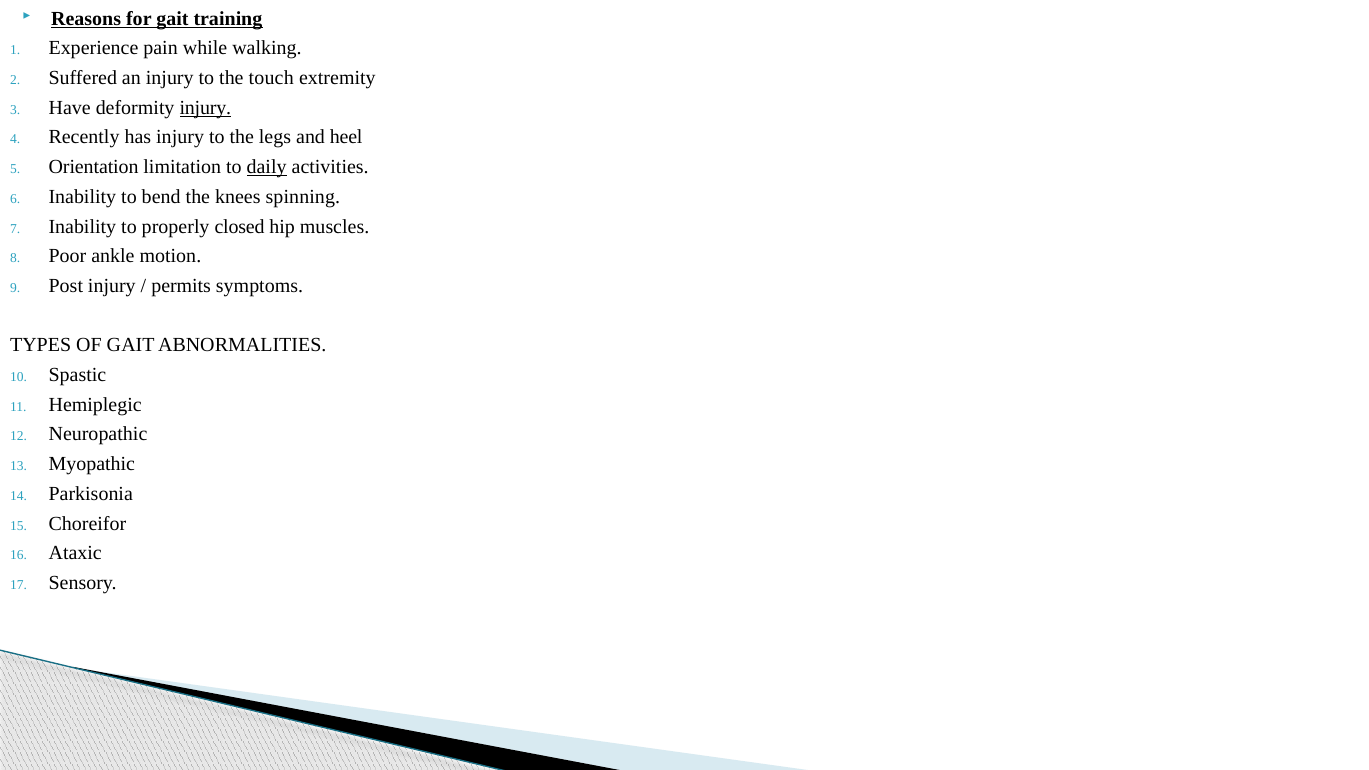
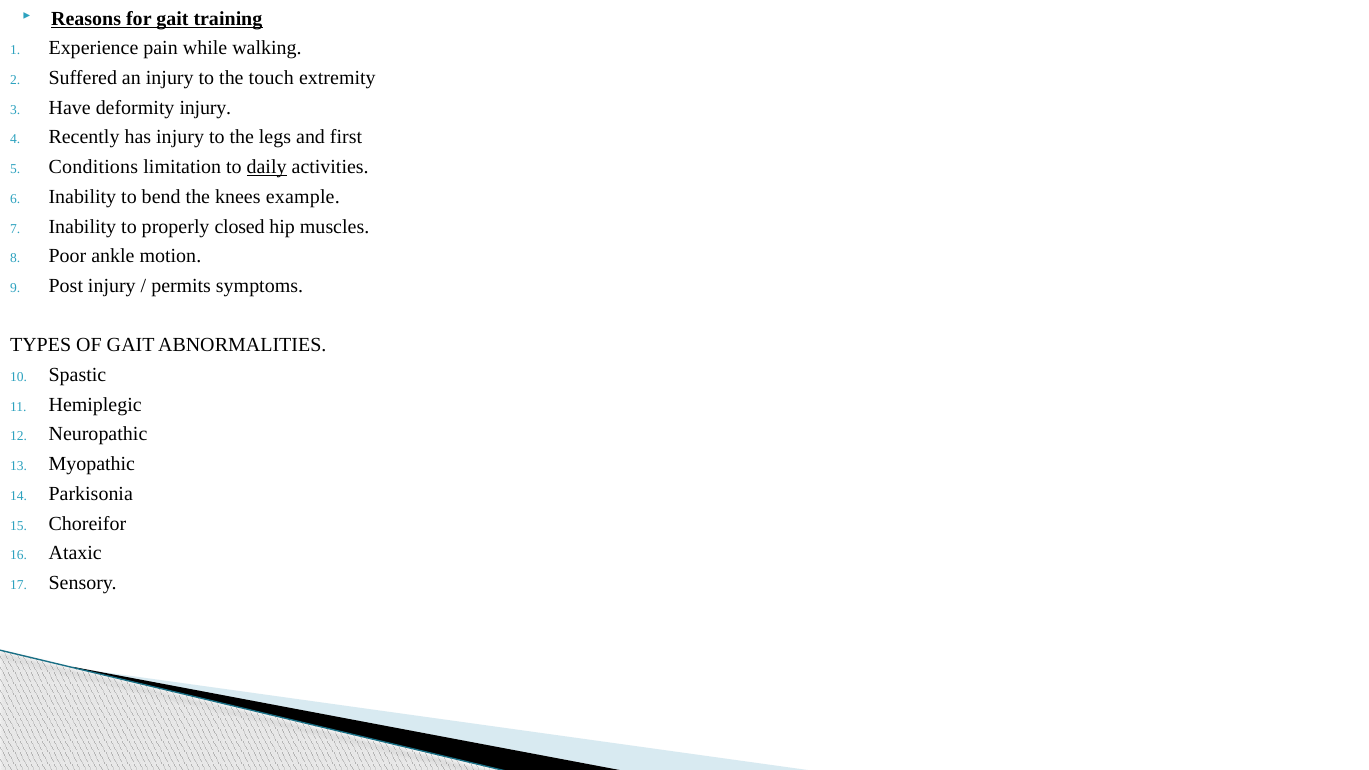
injury at (205, 108) underline: present -> none
heel: heel -> first
Orientation: Orientation -> Conditions
spinning: spinning -> example
